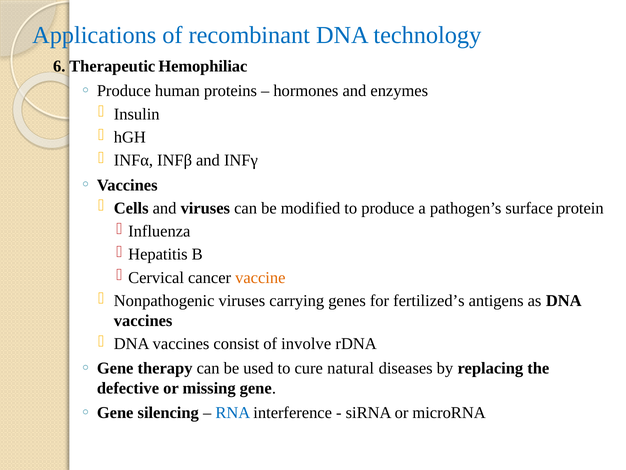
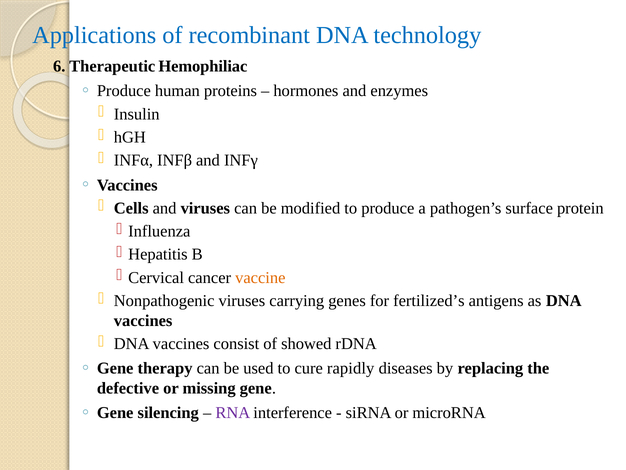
involve: involve -> showed
natural: natural -> rapidly
RNA colour: blue -> purple
